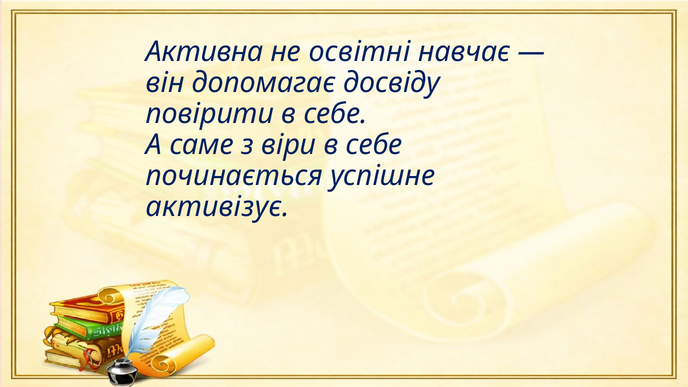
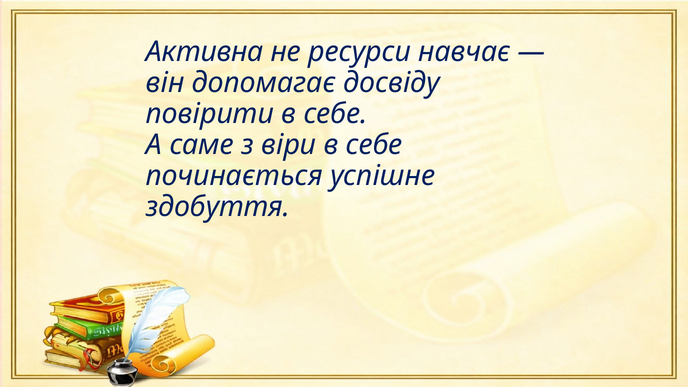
освітні: освітні -> ресурси
активізує: активізує -> здобуття
